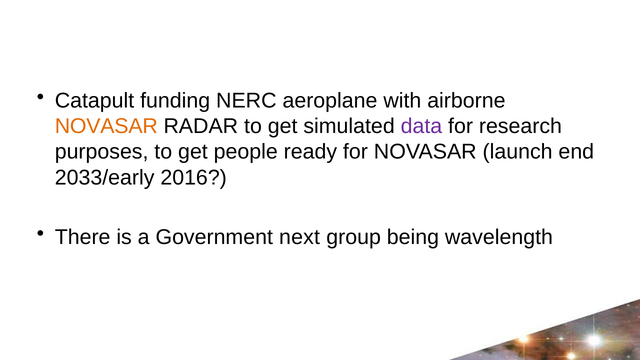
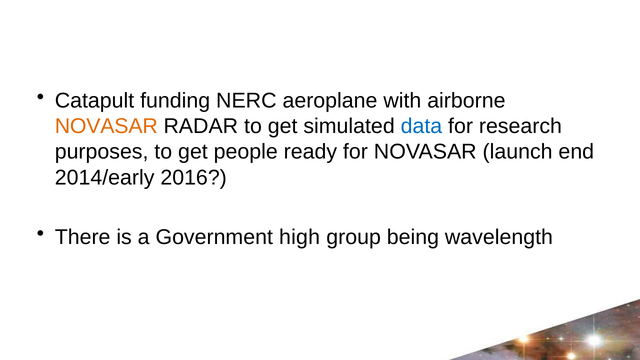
data colour: purple -> blue
2033/early: 2033/early -> 2014/early
next: next -> high
